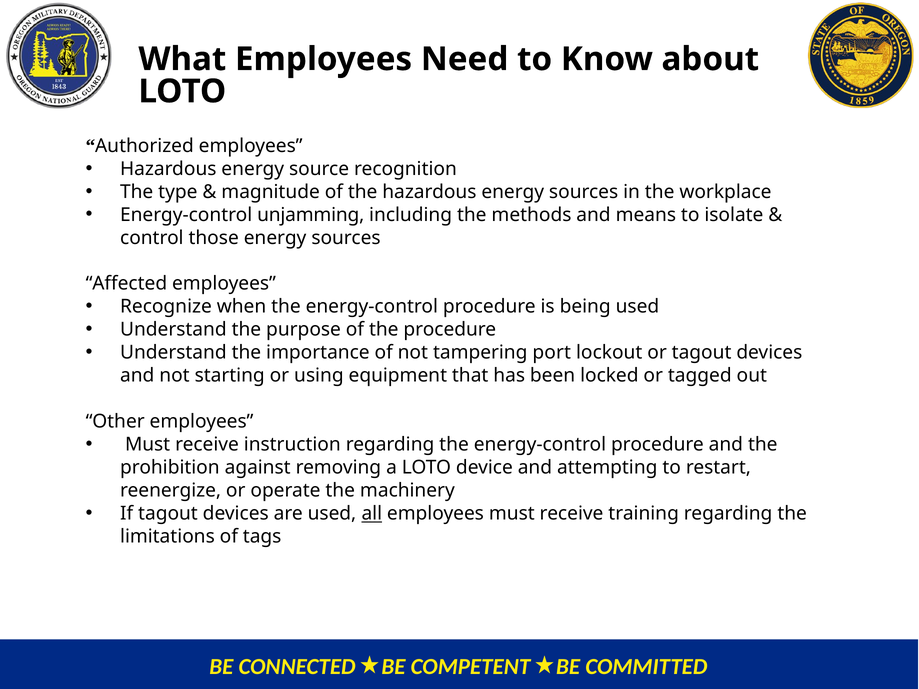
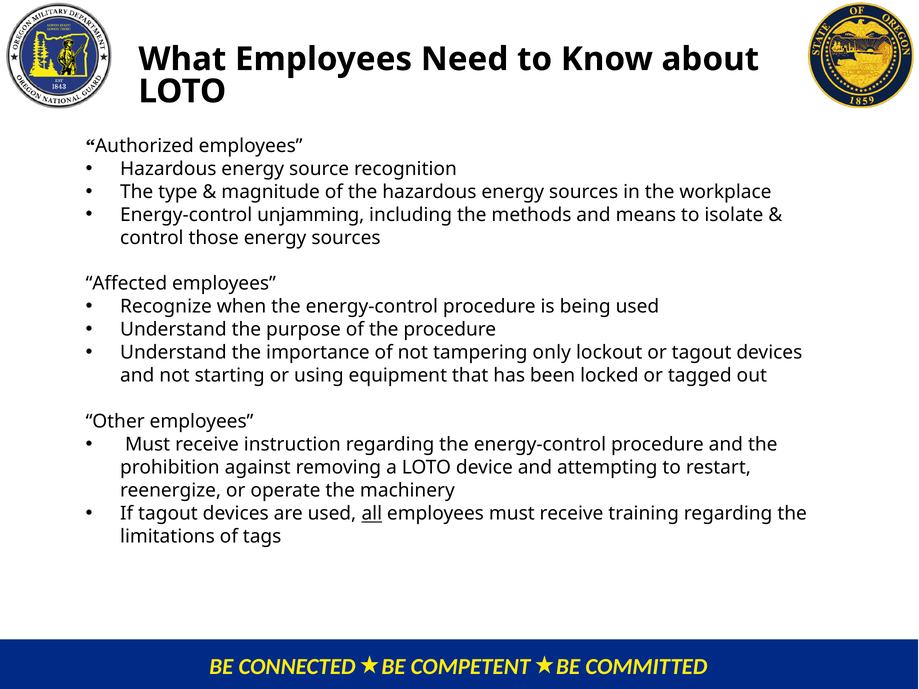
port: port -> only
